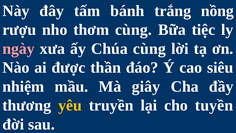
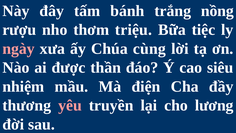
thơm cùng: cùng -> triệu
giây: giây -> điện
yêu colour: yellow -> pink
tuyền: tuyền -> lương
